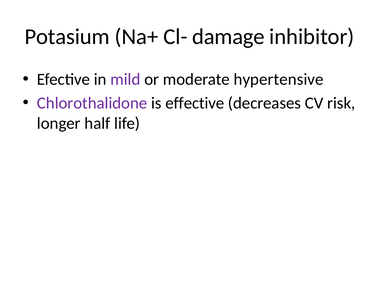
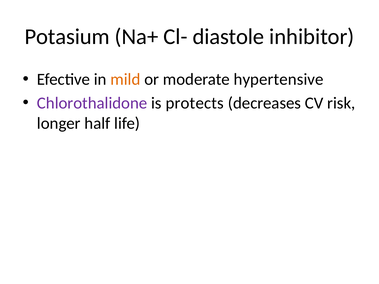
damage: damage -> diastole
mild colour: purple -> orange
effective: effective -> protects
